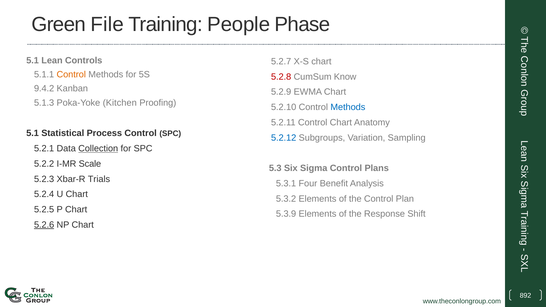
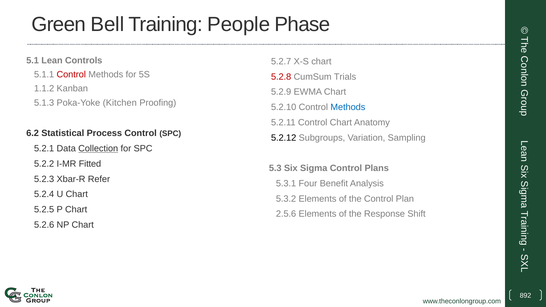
File: File -> Bell
Control at (71, 75) colour: orange -> red
Know: Know -> Trials
9.4.2: 9.4.2 -> 1.1.2
5.1 at (33, 133): 5.1 -> 6.2
5.2.12 colour: blue -> black
Scale: Scale -> Fitted
Trials: Trials -> Refer
5.3.9: 5.3.9 -> 2.5.6
5.2.6 underline: present -> none
